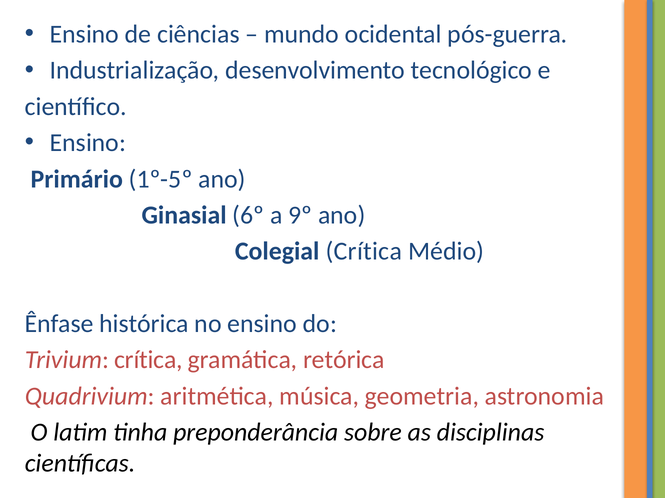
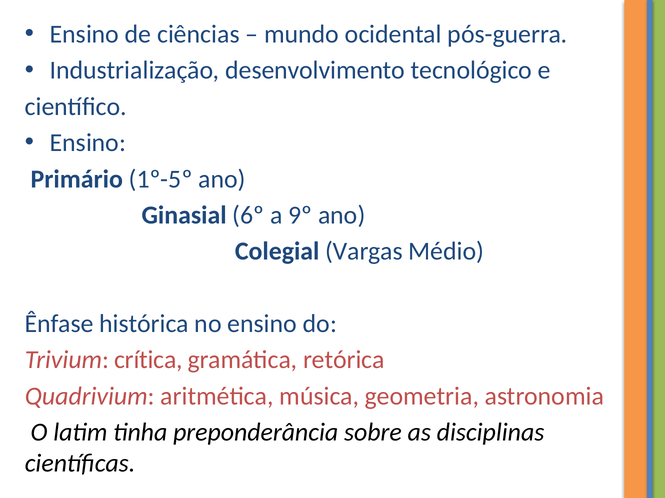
Colegial Crítica: Crítica -> Vargas
